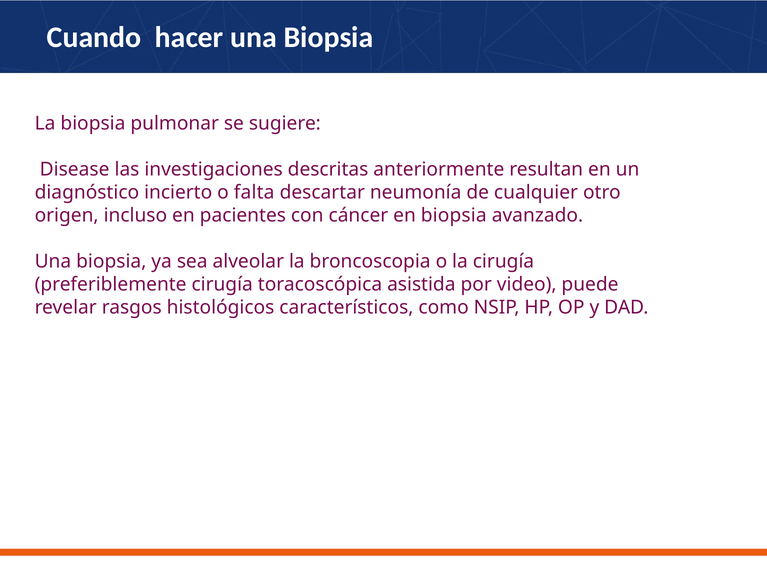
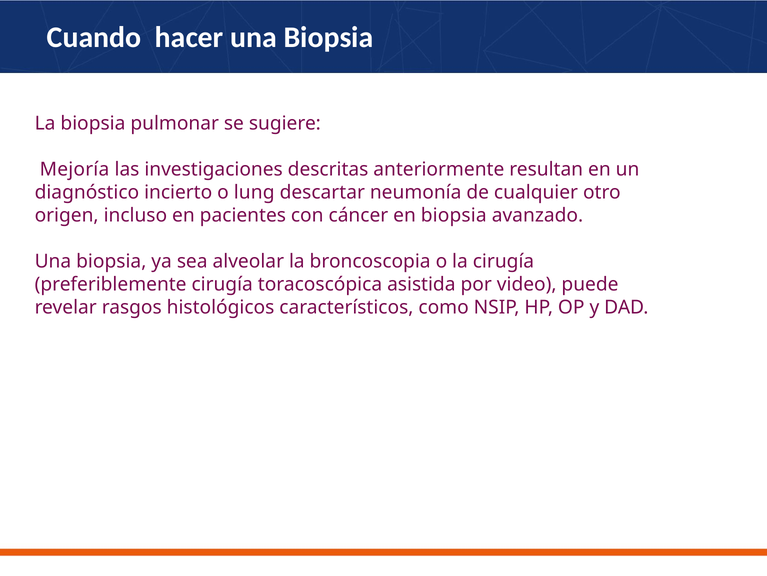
Disease: Disease -> Mejoría
falta: falta -> lung
